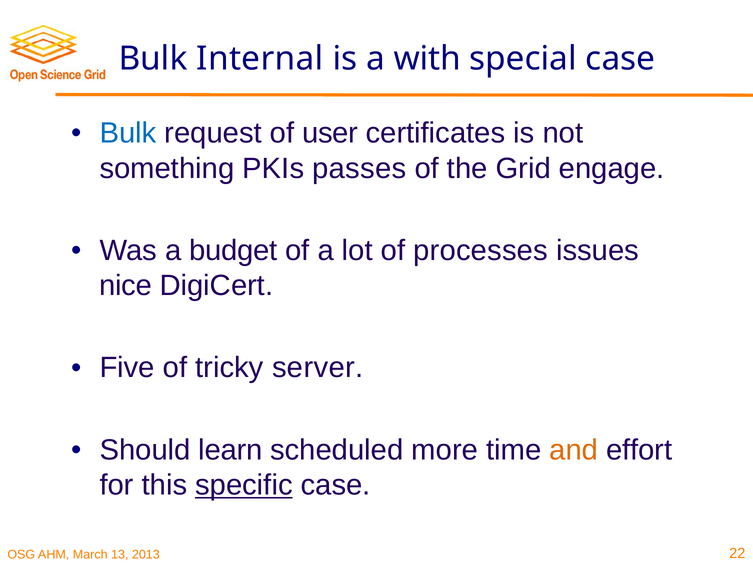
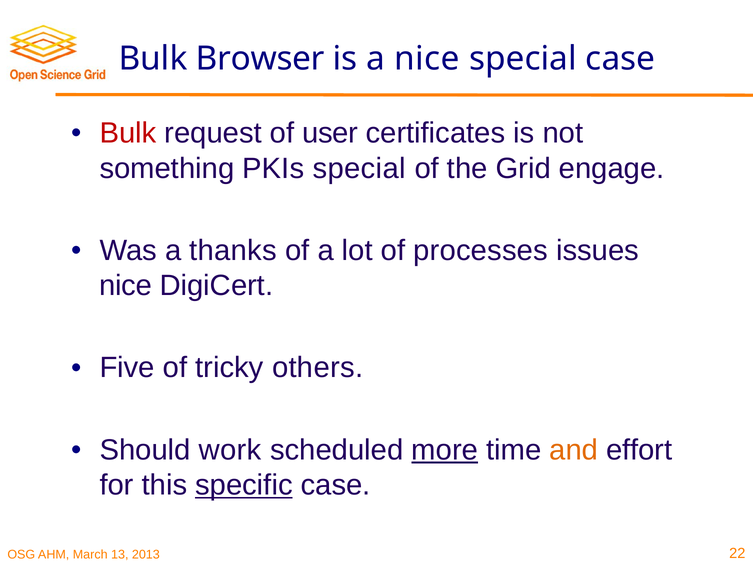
Internal: Internal -> Browser
a with: with -> nice
Bulk at (128, 133) colour: blue -> red
PKIs passes: passes -> special
budget: budget -> thanks
server: server -> others
learn: learn -> work
more underline: none -> present
